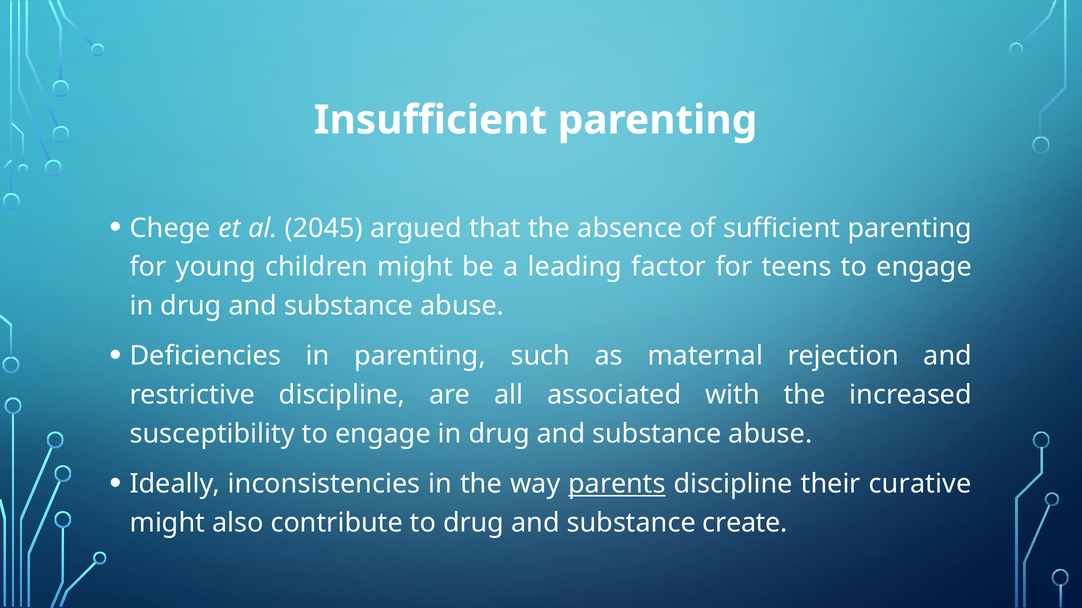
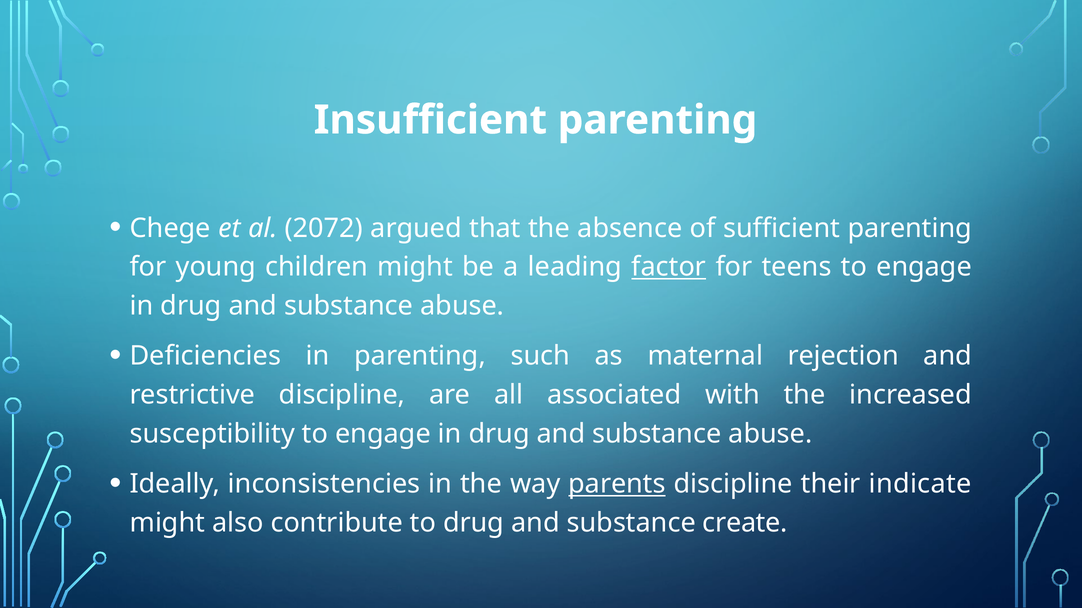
2045: 2045 -> 2072
factor underline: none -> present
curative: curative -> indicate
